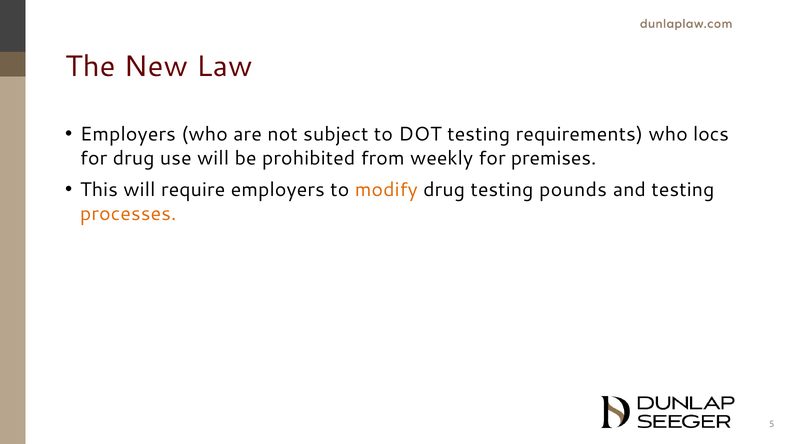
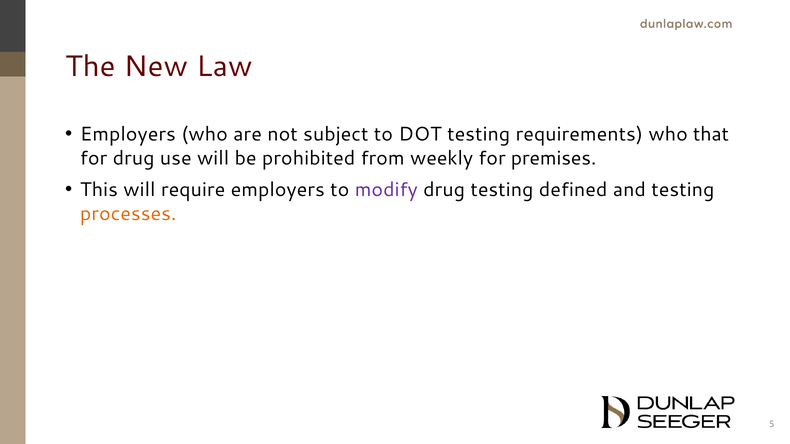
locs: locs -> that
modify colour: orange -> purple
pounds: pounds -> defined
